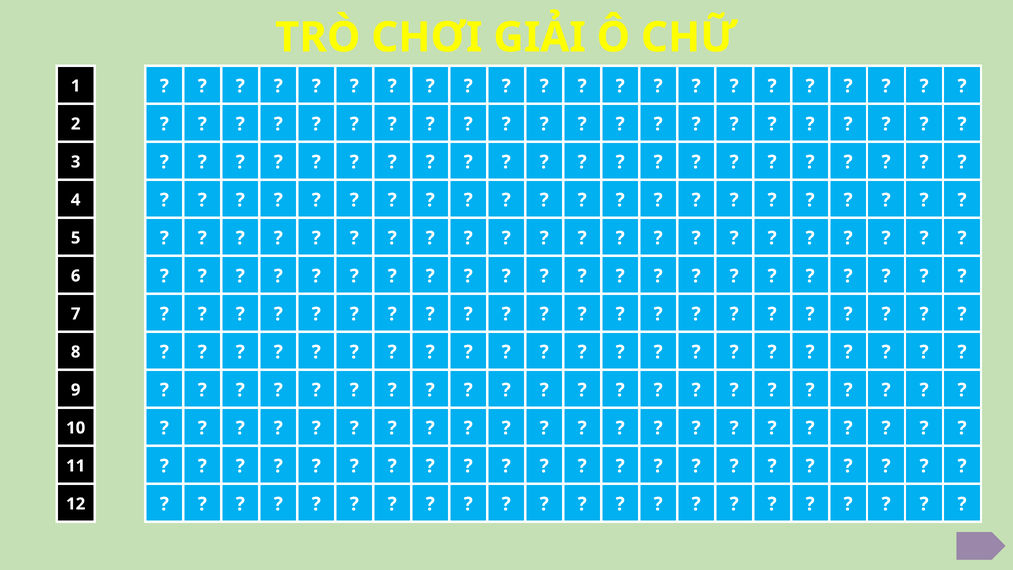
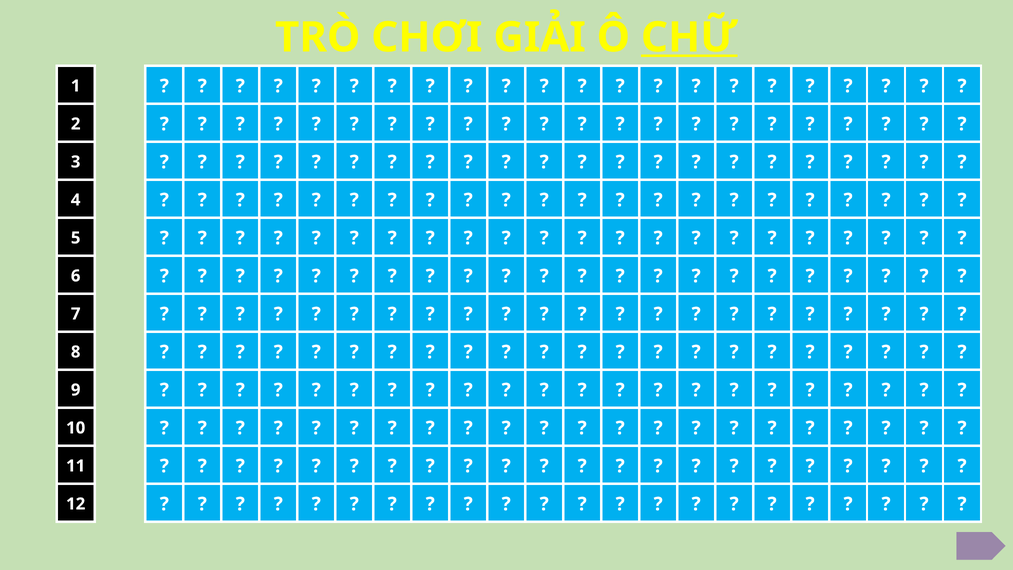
CHỮ underline: none -> present
